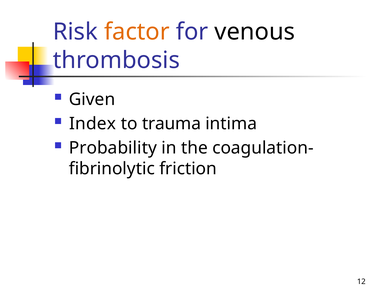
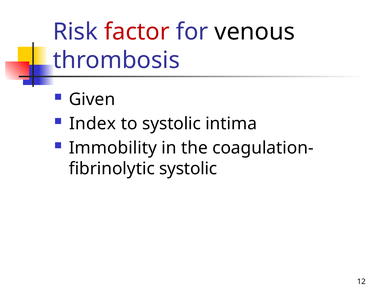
factor colour: orange -> red
to trauma: trauma -> systolic
Probability: Probability -> Immobility
friction at (188, 169): friction -> systolic
